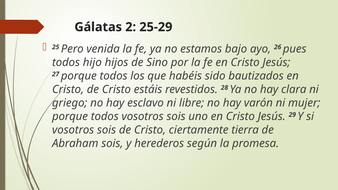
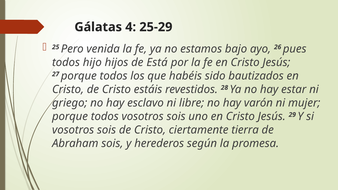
2: 2 -> 4
Sino: Sino -> Está
clara: clara -> estar
